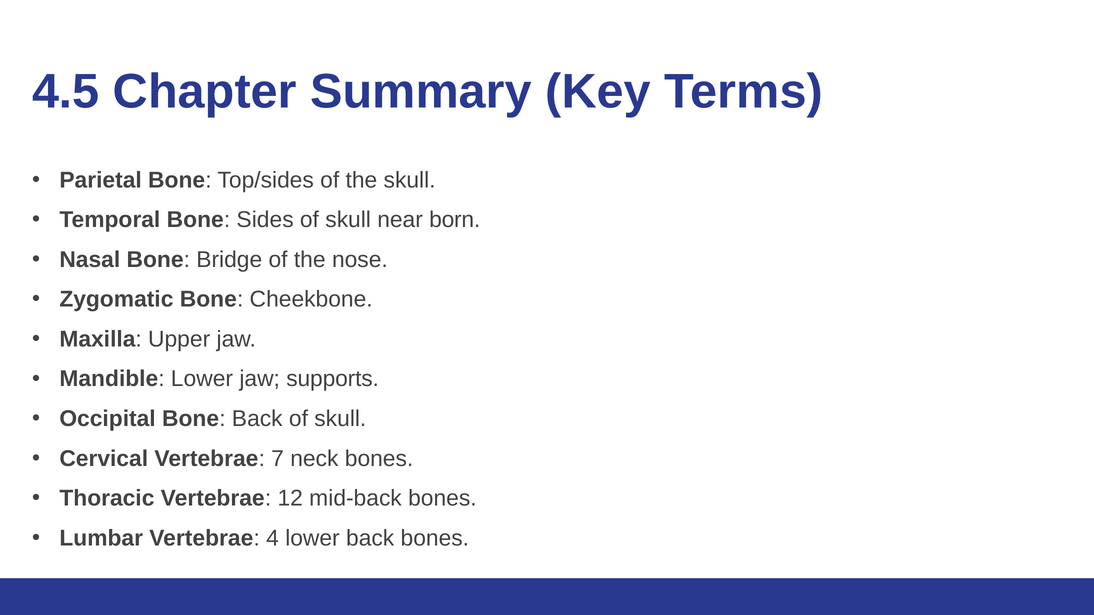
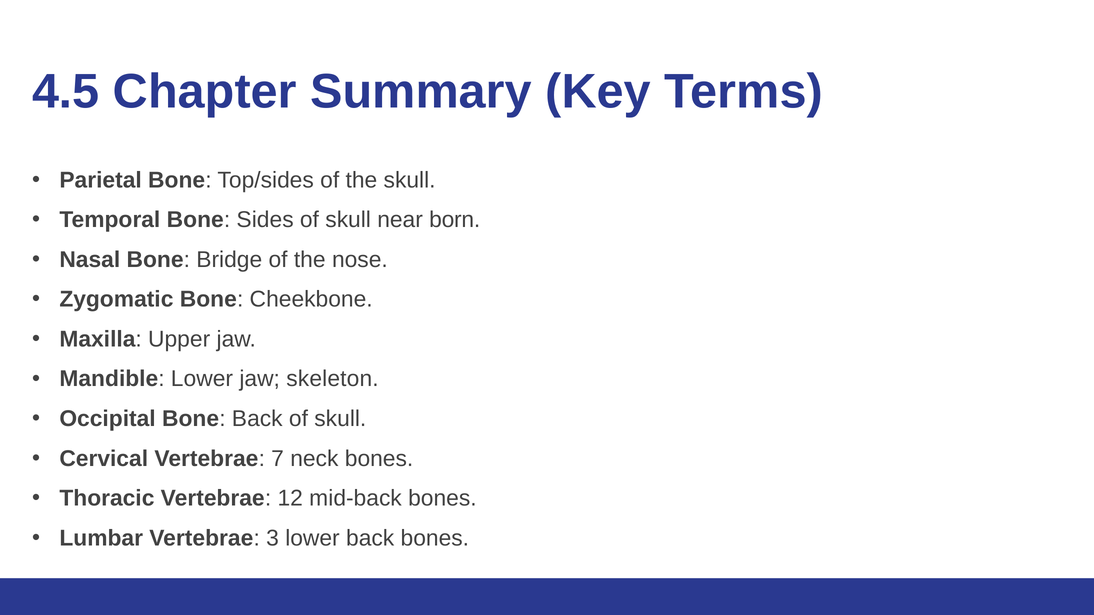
supports: supports -> skeleton
4: 4 -> 3
